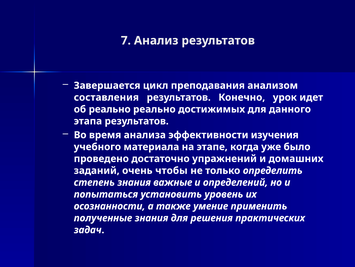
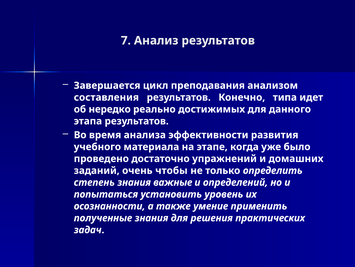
урок: урок -> типа
об реально: реально -> нередко
изучения: изучения -> развития
